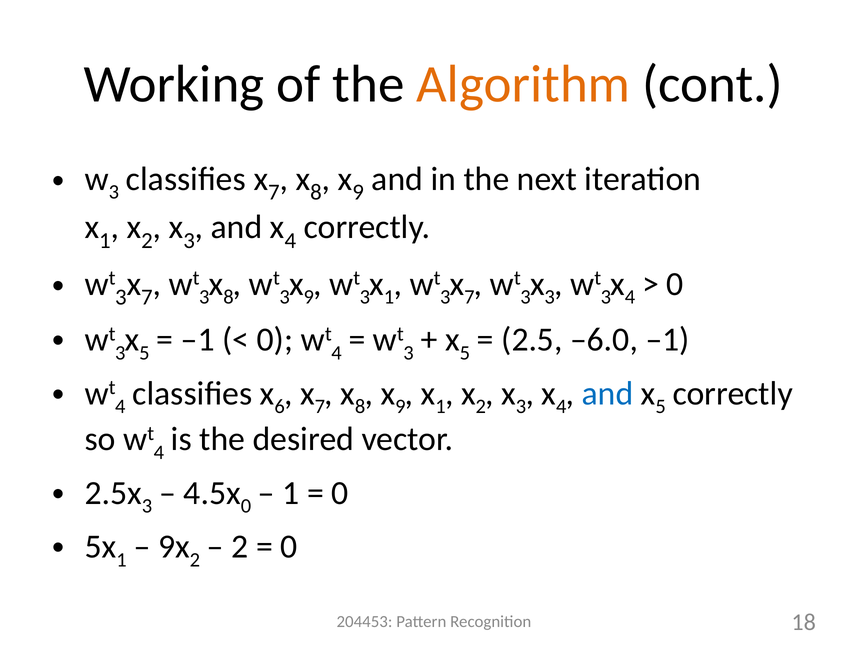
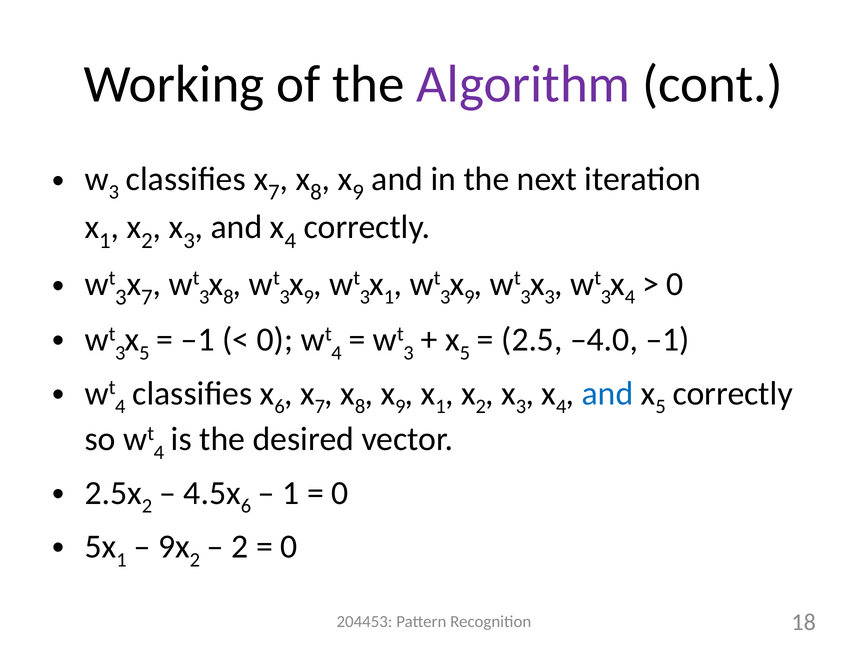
Algorithm colour: orange -> purple
7 at (469, 297): 7 -> 9
–6.0: –6.0 -> –4.0
3 at (147, 506): 3 -> 2
0 at (246, 506): 0 -> 6
